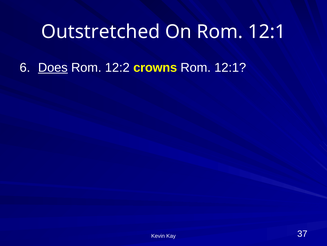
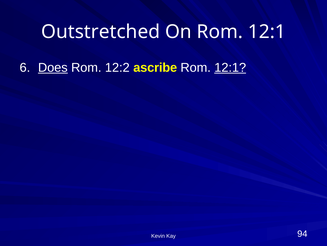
crowns: crowns -> ascribe
12:1 at (230, 67) underline: none -> present
37: 37 -> 94
